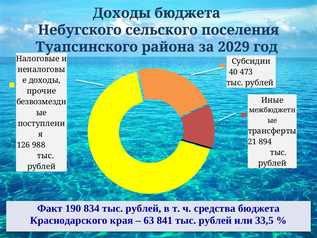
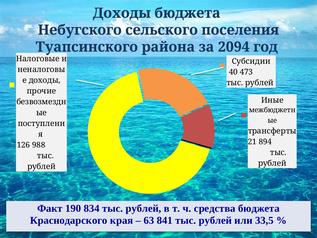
2029: 2029 -> 2094
